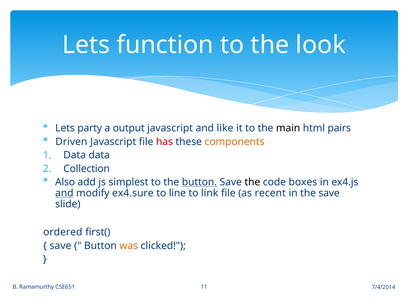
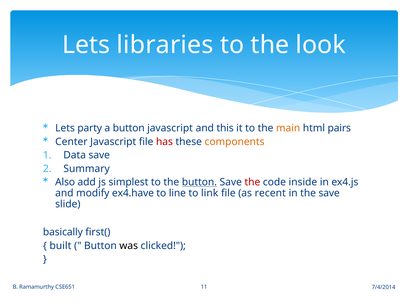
function: function -> libraries
a output: output -> button
like: like -> this
main colour: black -> orange
Driven: Driven -> Center
Data data: data -> save
Collection: Collection -> Summary
the at (252, 182) colour: black -> red
boxes: boxes -> inside
and at (64, 193) underline: present -> none
ex4.sure: ex4.sure -> ex4.have
ordered: ordered -> basically
save at (60, 246): save -> built
was colour: orange -> black
